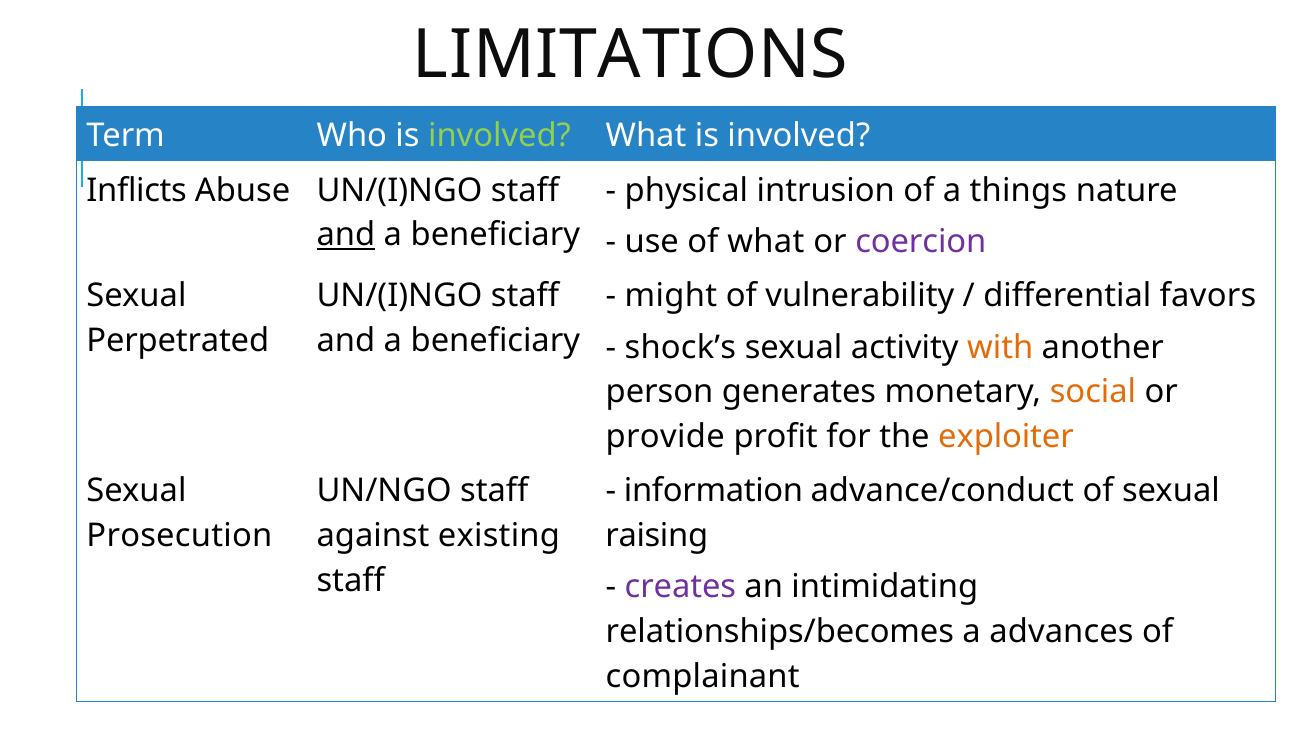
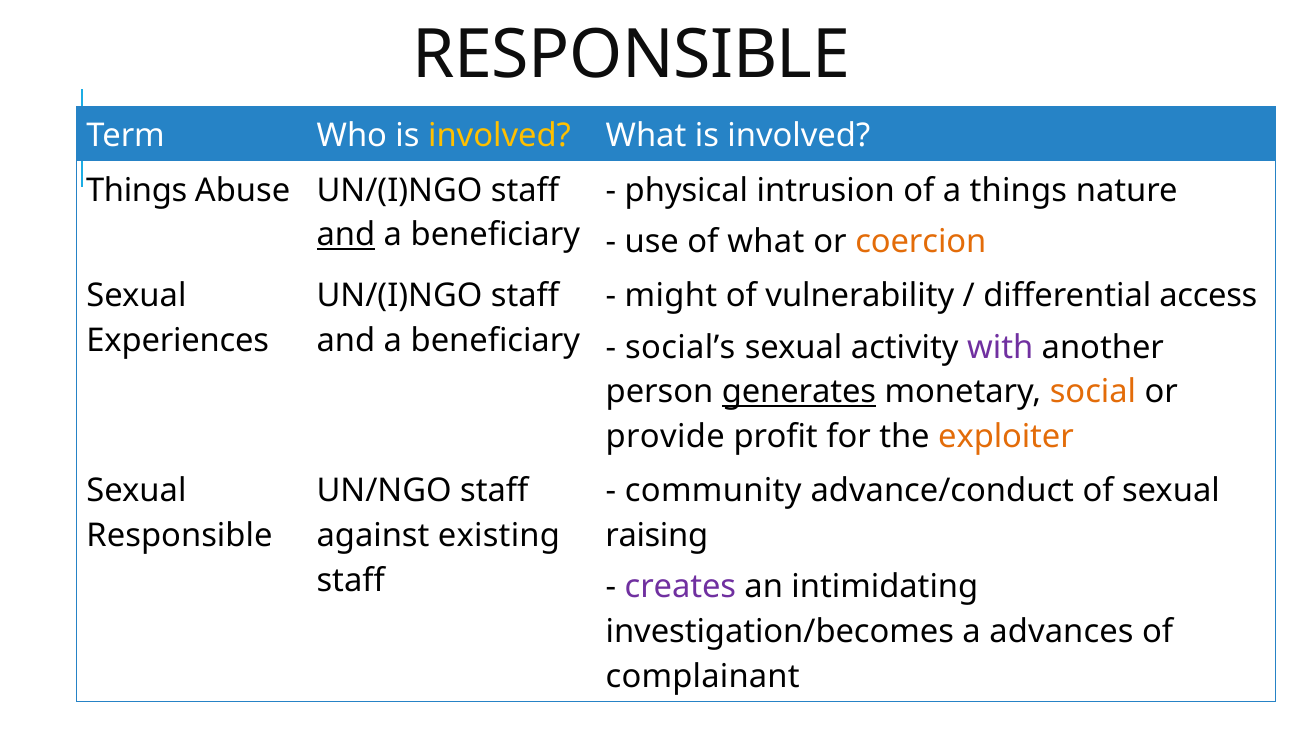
LIMITATIONS at (631, 55): LIMITATIONS -> RESPONSIBLE
involved at (499, 136) colour: light green -> yellow
Inflicts at (137, 190): Inflicts -> Things
coercion colour: purple -> orange
favors: favors -> access
Perpetrated: Perpetrated -> Experiences
shock’s: shock’s -> social’s
with colour: orange -> purple
generates underline: none -> present
information: information -> community
Prosecution at (179, 536): Prosecution -> Responsible
relationships/becomes: relationships/becomes -> investigation/becomes
